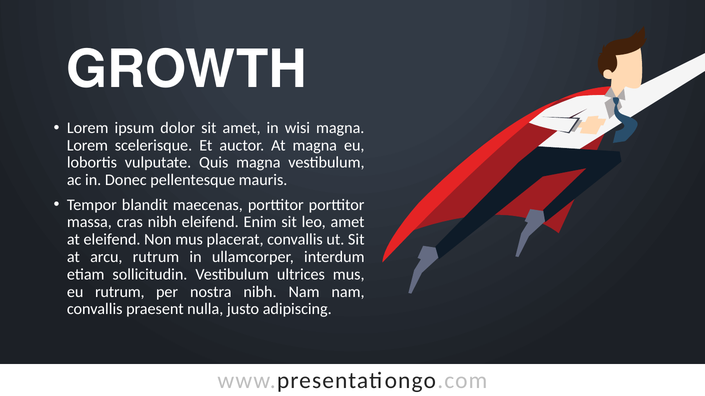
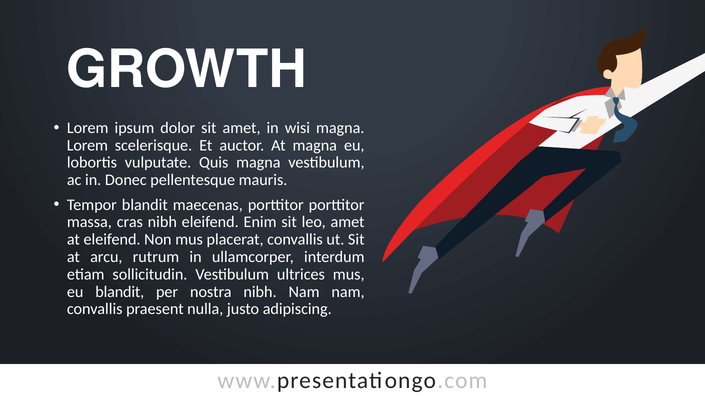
eu rutrum: rutrum -> blandit
